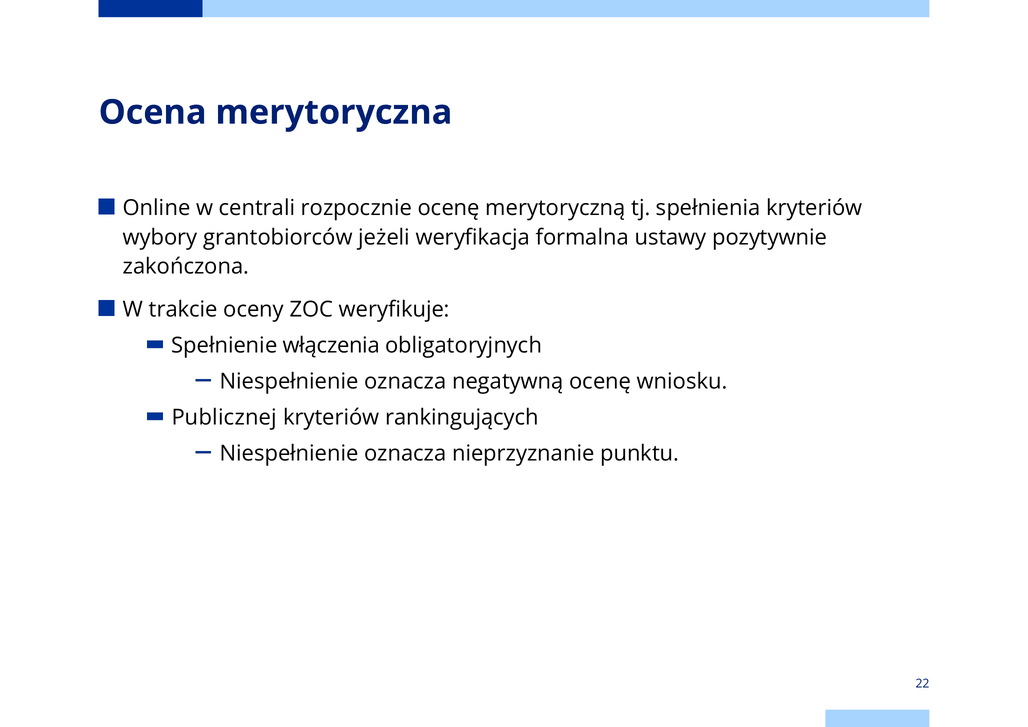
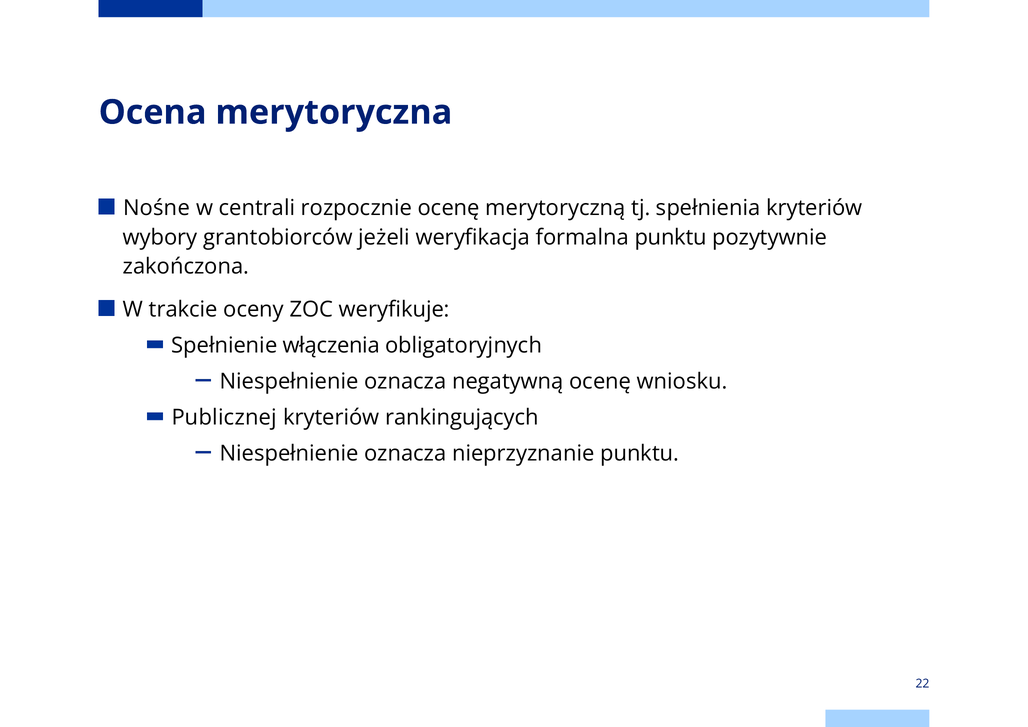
Online: Online -> Nośne
formalna ustawy: ustawy -> punktu
